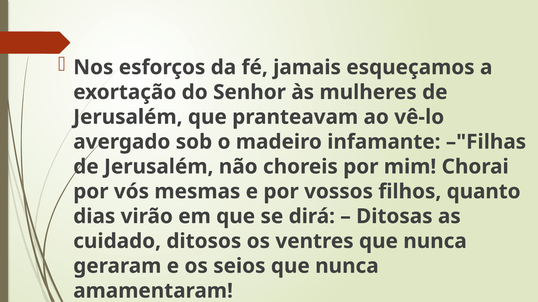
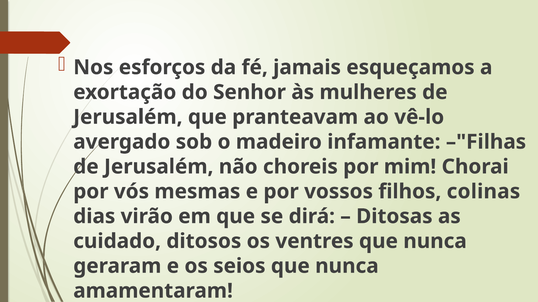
quanto: quanto -> colinas
